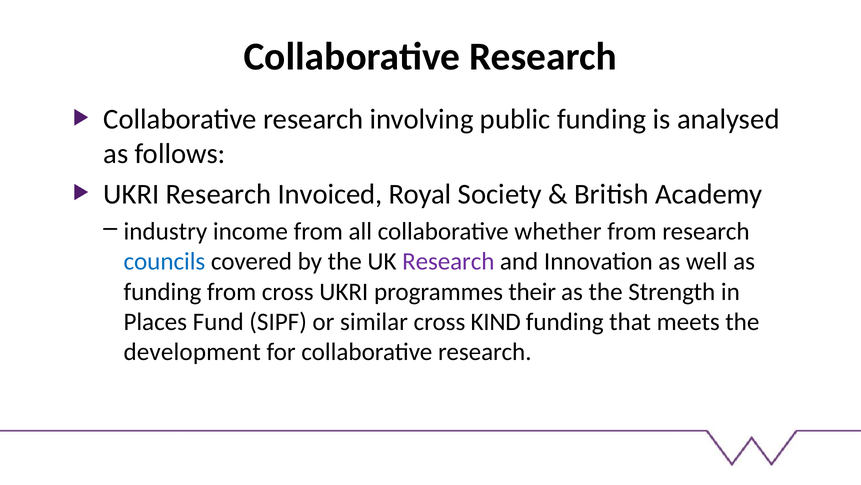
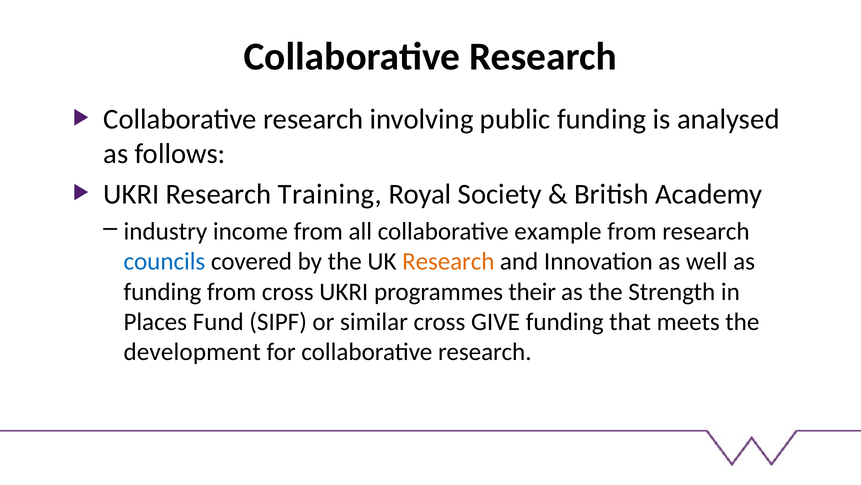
Invoiced: Invoiced -> Training
whether: whether -> example
Research at (448, 261) colour: purple -> orange
KIND: KIND -> GIVE
